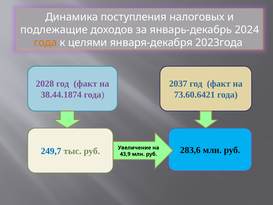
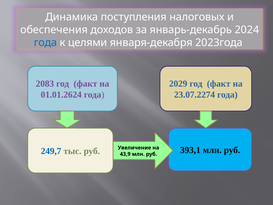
подлежащие: подлежащие -> обеспечения
года at (45, 42) colour: orange -> blue
2028: 2028 -> 2083
2037: 2037 -> 2029
38.44.1874: 38.44.1874 -> 01.01.2624
73.60.6421: 73.60.6421 -> 23.07.2274
283,6: 283,6 -> 393,1
